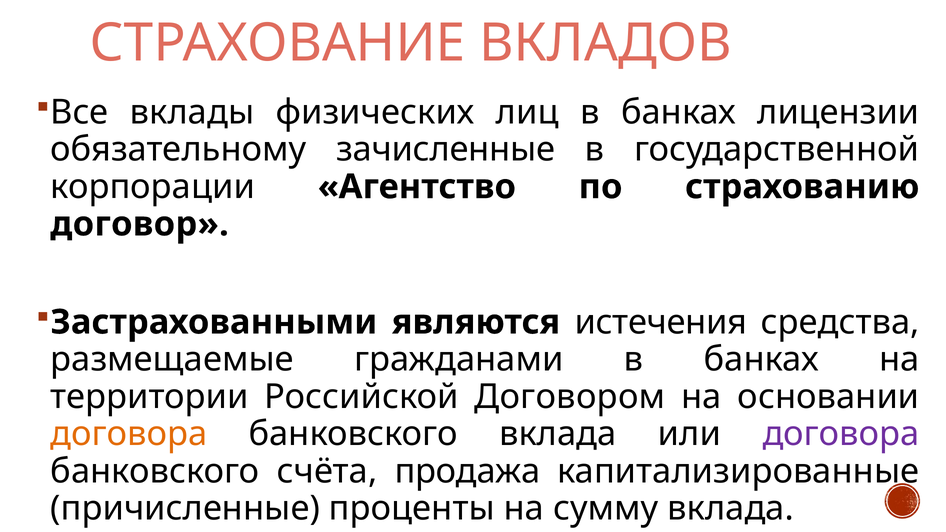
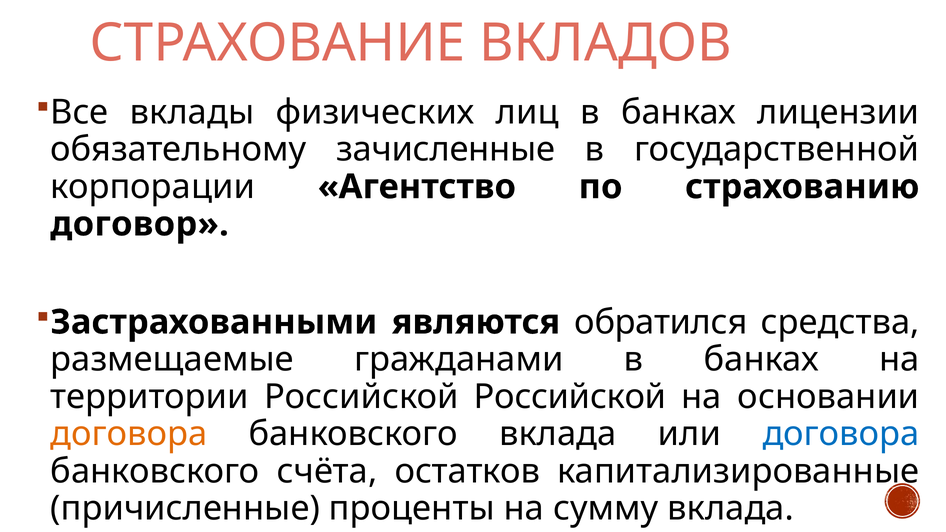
истечения: истечения -> обратился
Российской Договором: Договором -> Российской
договора at (841, 434) colour: purple -> blue
продажа: продажа -> остатков
